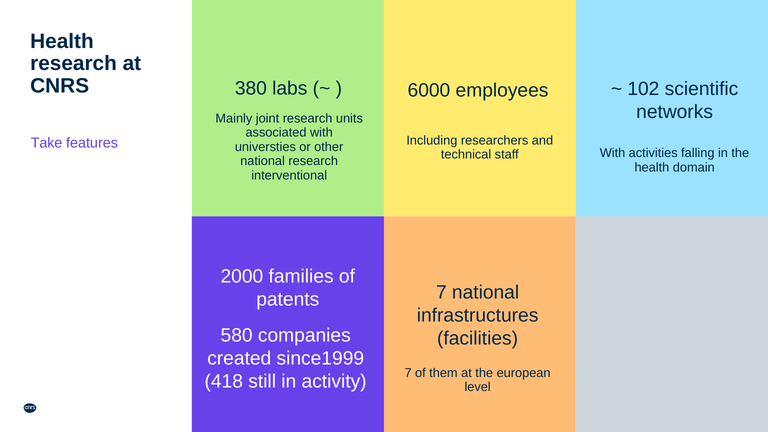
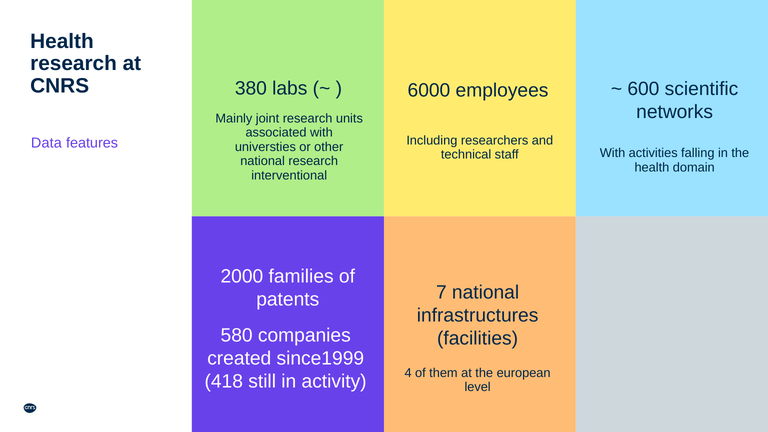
102: 102 -> 600
Take: Take -> Data
activity 7: 7 -> 4
